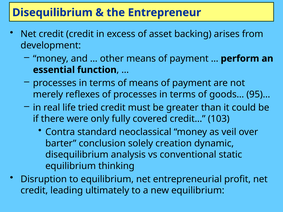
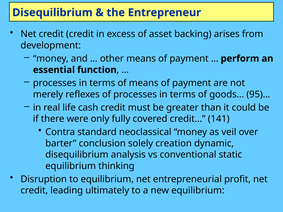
tried: tried -> cash
103: 103 -> 141
